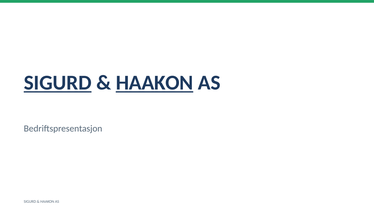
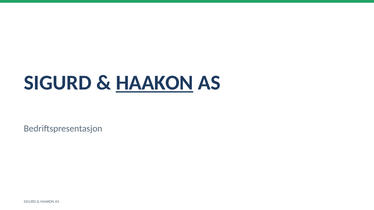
SIGURD at (58, 83) underline: present -> none
